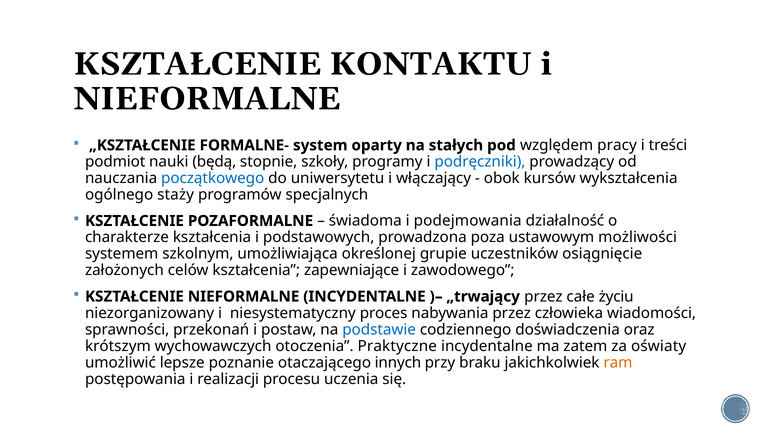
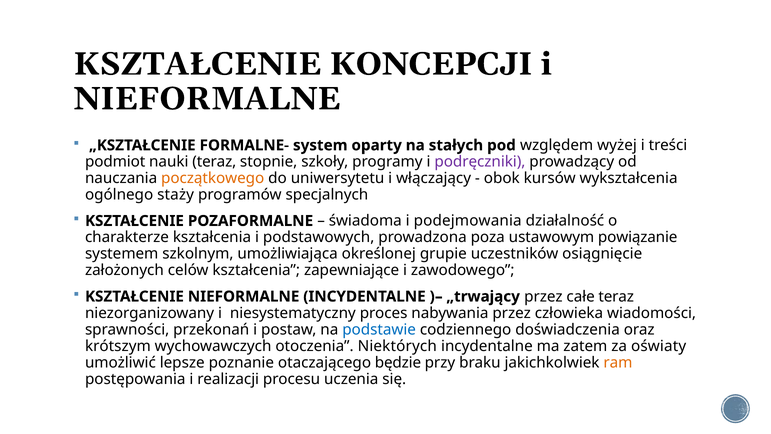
KONTAKTU: KONTAKTU -> KONCEPCJI
pracy: pracy -> wyżej
nauki będą: będą -> teraz
podręczniki colour: blue -> purple
początkowego colour: blue -> orange
możliwości: możliwości -> powiązanie
całe życiu: życiu -> teraz
Praktyczne: Praktyczne -> Niektórych
innych: innych -> będzie
